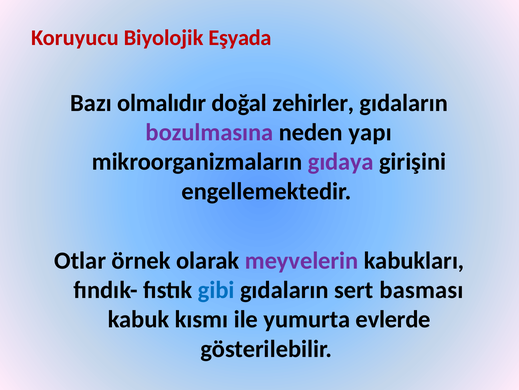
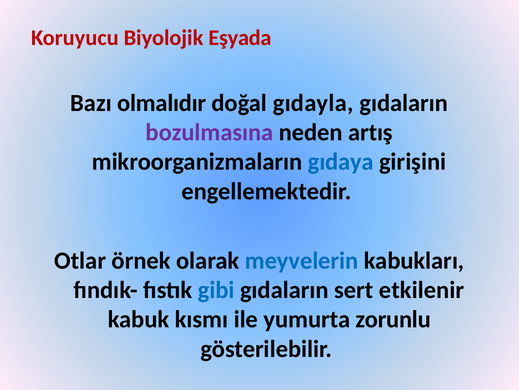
zehirler: zehirler -> gıdayla
yapı: yapı -> artış
gıdaya colour: purple -> blue
meyvelerin colour: purple -> blue
basması: basması -> etkilenir
evlerde: evlerde -> zorunlu
